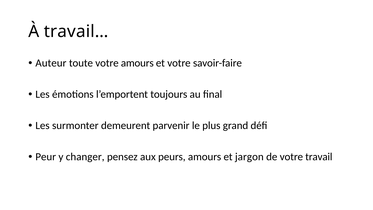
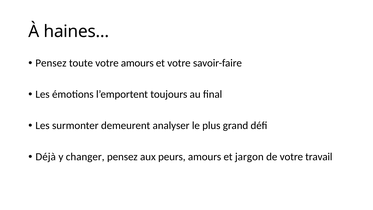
travail…: travail… -> haines…
Auteur at (51, 63): Auteur -> Pensez
parvenir: parvenir -> analyser
Peur: Peur -> Déjà
